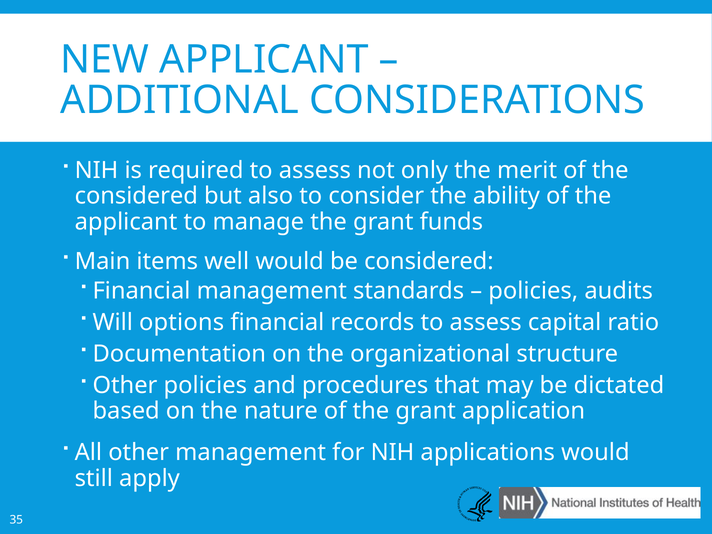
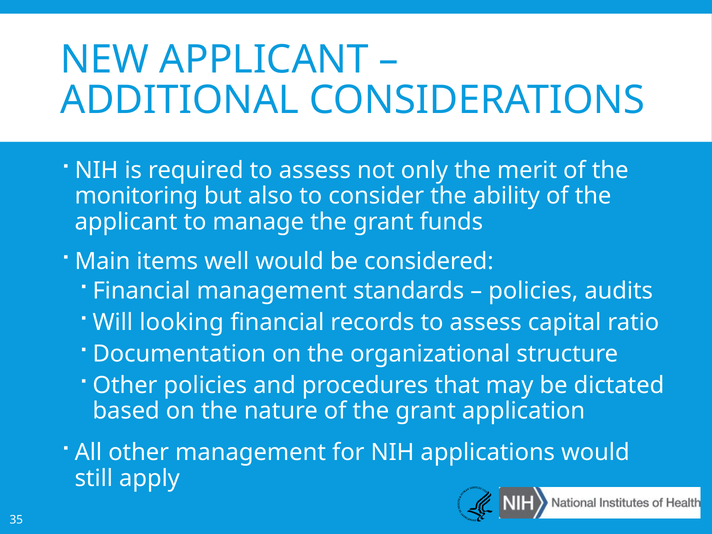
considered at (136, 196): considered -> monitoring
options: options -> looking
